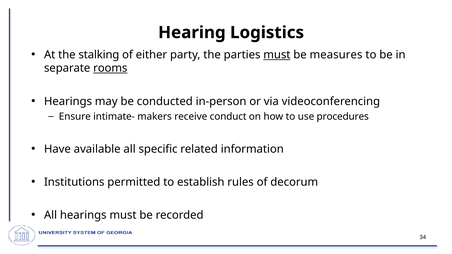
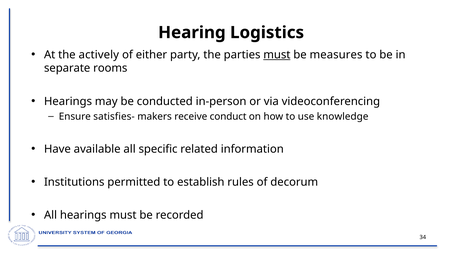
stalking: stalking -> actively
rooms underline: present -> none
intimate-: intimate- -> satisfies-
procedures: procedures -> knowledge
